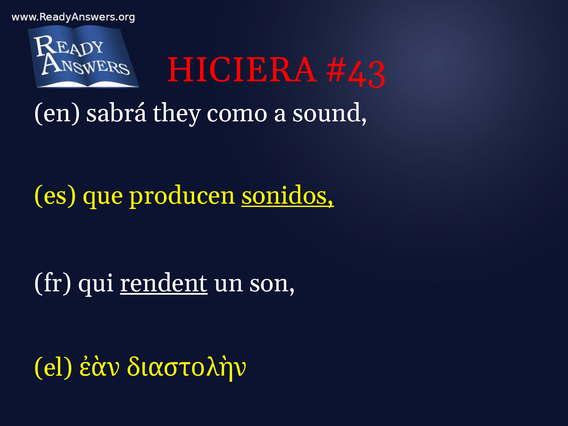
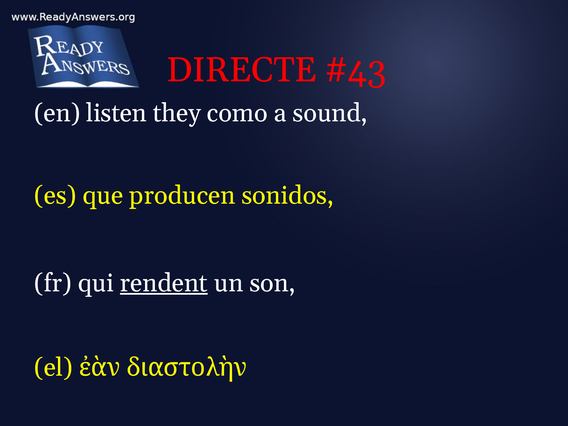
HICIERA: HICIERA -> DIRECTE
sabrá: sabrá -> listen
sonidos underline: present -> none
